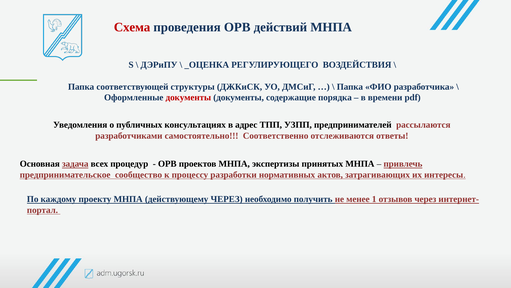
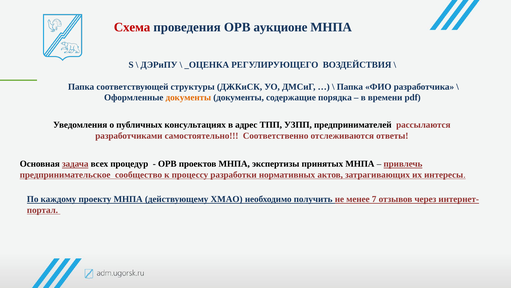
действий: действий -> аукционе
документы at (188, 97) colour: red -> orange
действующему ЧЕРЕЗ: ЧЕРЕЗ -> ХМАО
1: 1 -> 7
